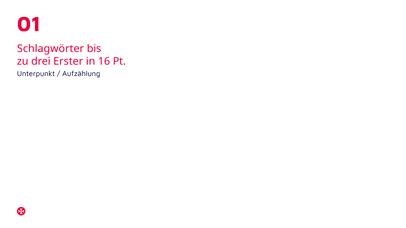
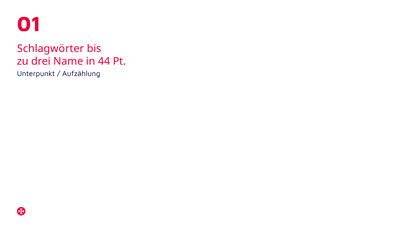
Erster: Erster -> Name
16: 16 -> 44
